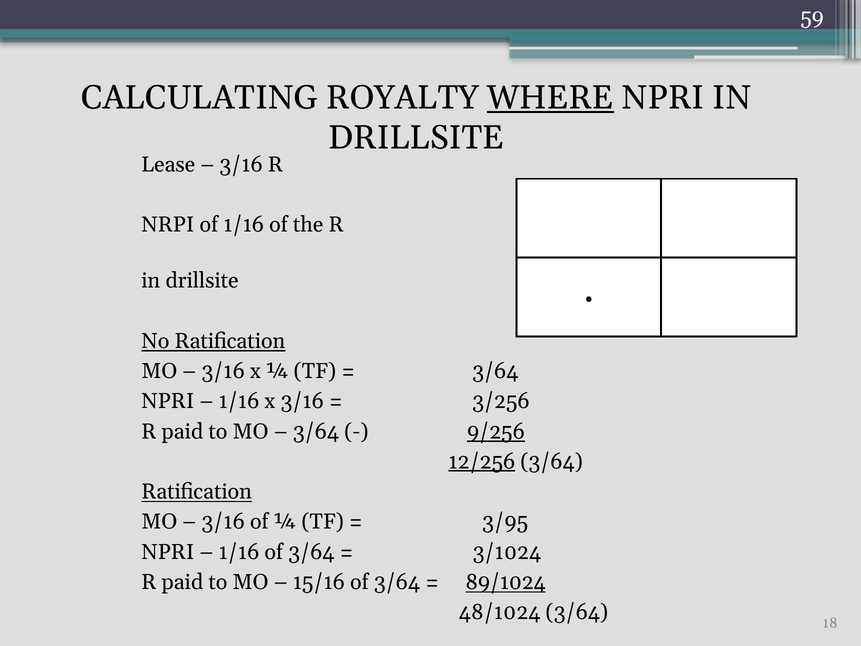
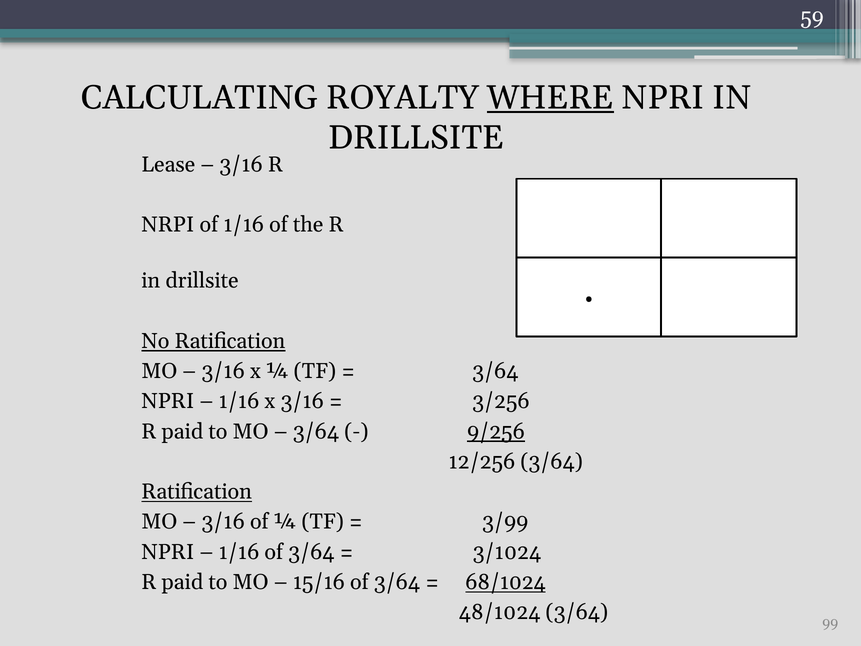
12/256 underline: present -> none
3/95: 3/95 -> 3/99
89/1024: 89/1024 -> 68/1024
18: 18 -> 99
